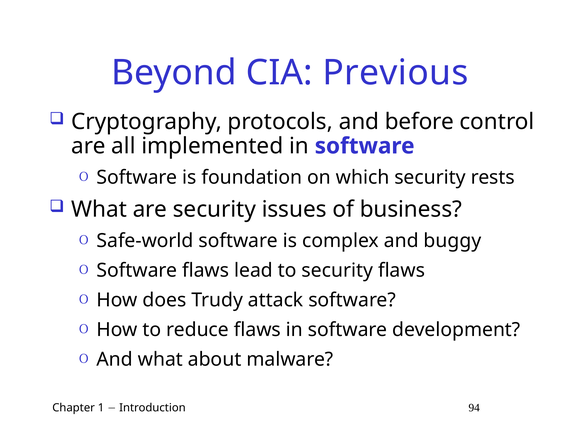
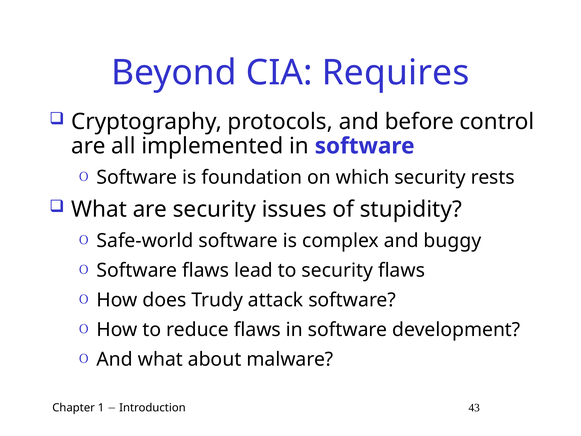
Previous: Previous -> Requires
business: business -> stupidity
94: 94 -> 43
